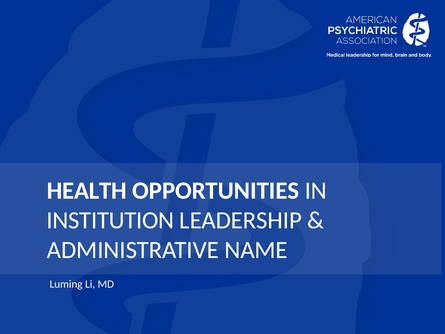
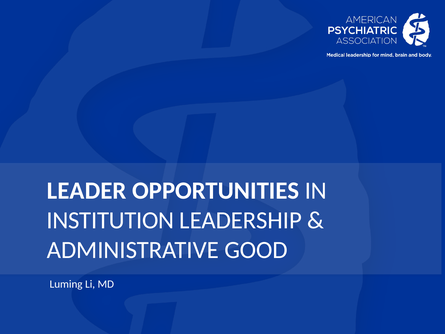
HEALTH: HEALTH -> LEADER
NAME: NAME -> GOOD
